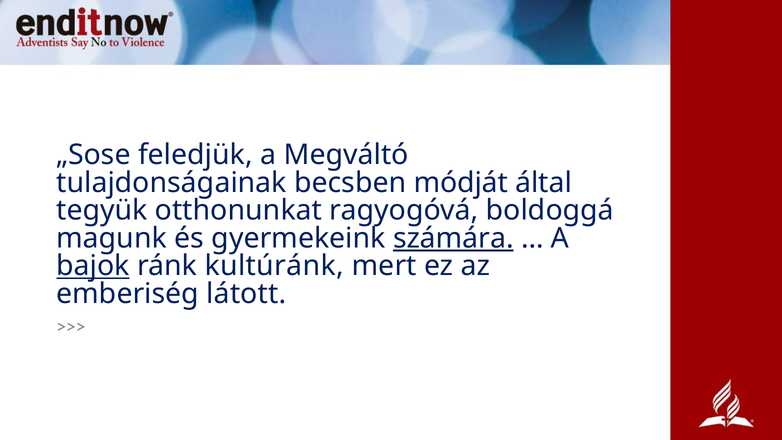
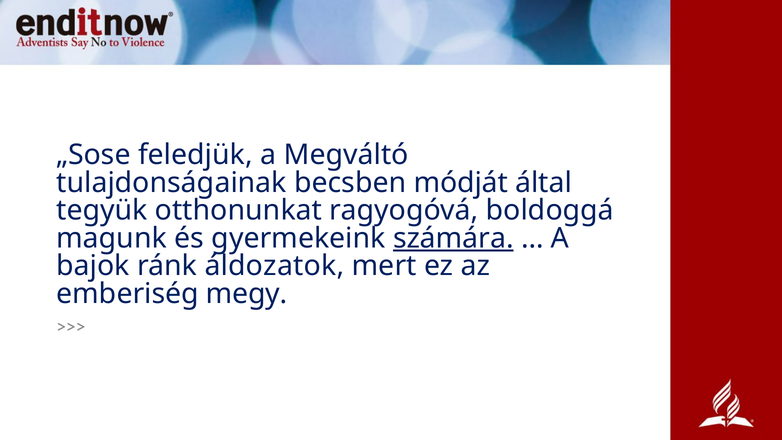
bajok underline: present -> none
kultúránk: kultúránk -> áldozatok
látott: látott -> megy
